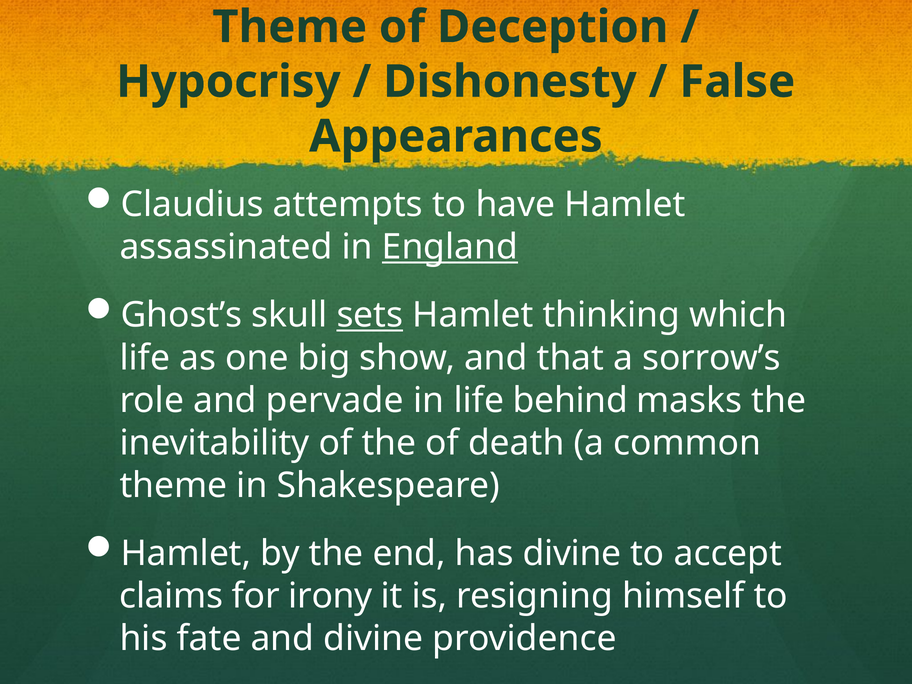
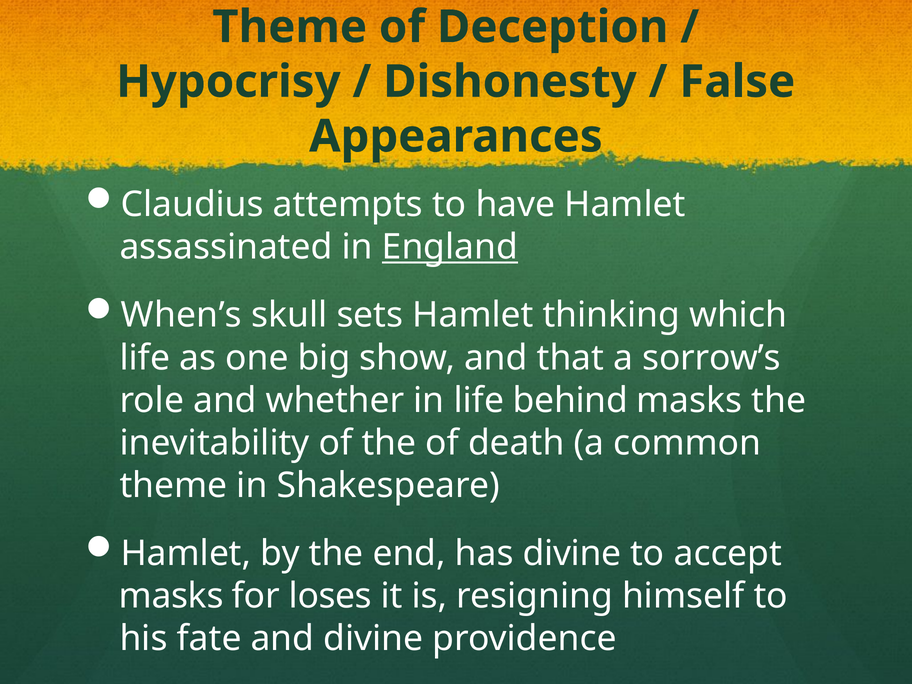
Ghost’s: Ghost’s -> When’s
sets underline: present -> none
pervade: pervade -> whether
claims at (171, 596): claims -> masks
irony: irony -> loses
